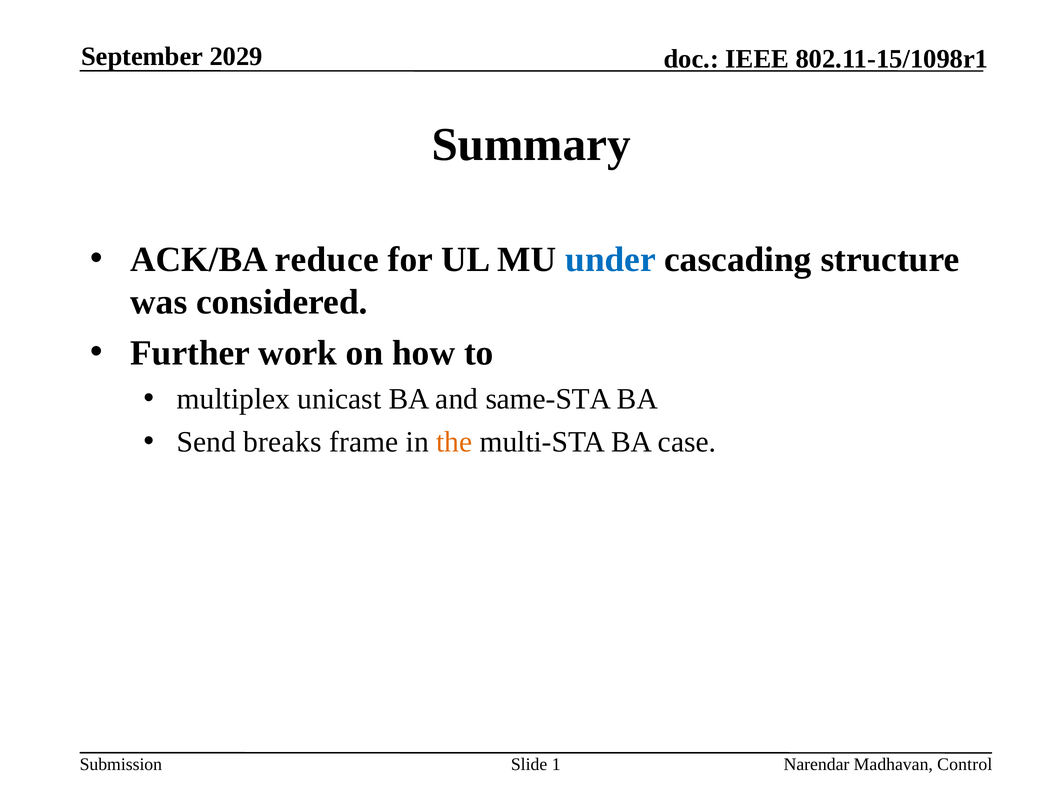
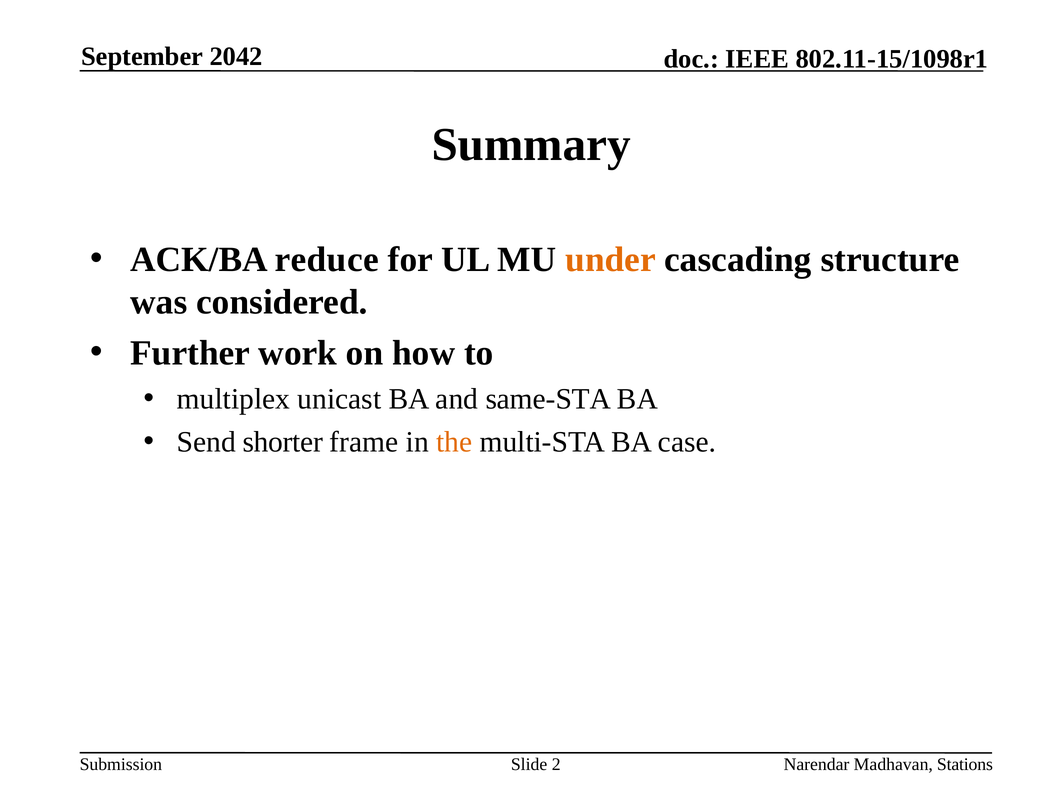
2029: 2029 -> 2042
under colour: blue -> orange
breaks: breaks -> shorter
1: 1 -> 2
Control: Control -> Stations
